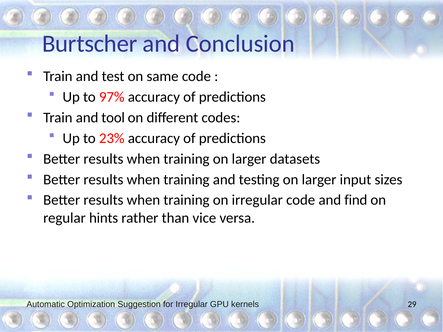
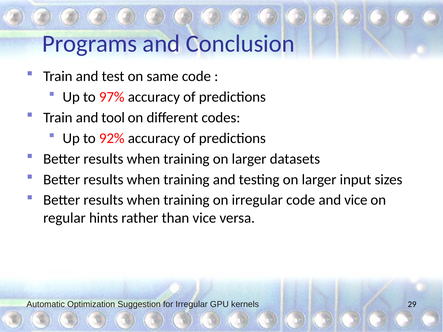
Burtscher: Burtscher -> Programs
23%: 23% -> 92%
and find: find -> vice
